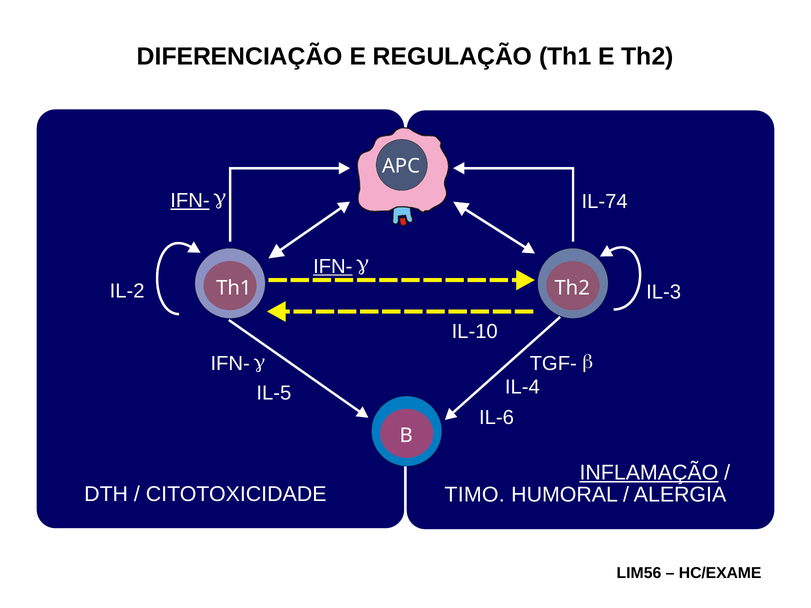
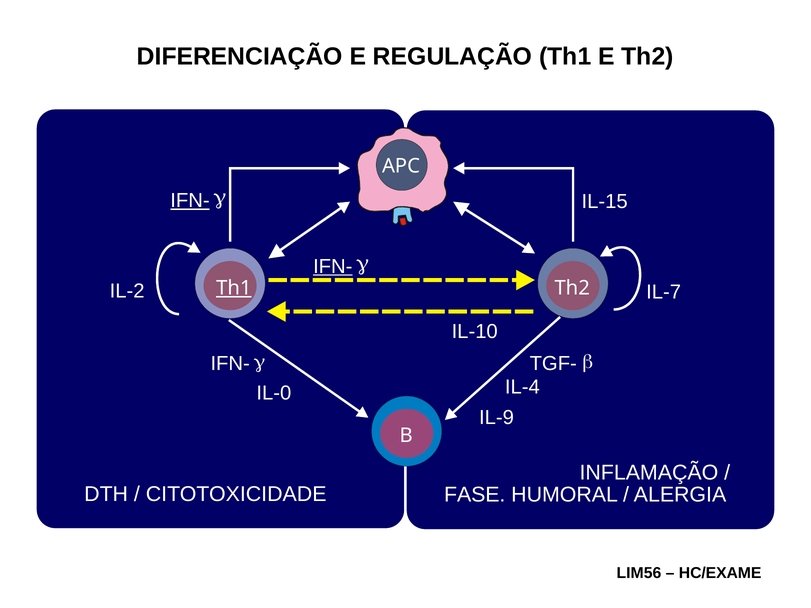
IL-74: IL-74 -> IL-15
IL-3: IL-3 -> IL-7
Th1 at (234, 288) underline: none -> present
IL-5: IL-5 -> IL-0
IL-6: IL-6 -> IL-9
INFLAMAÇÃO underline: present -> none
TIMO: TIMO -> FASE
